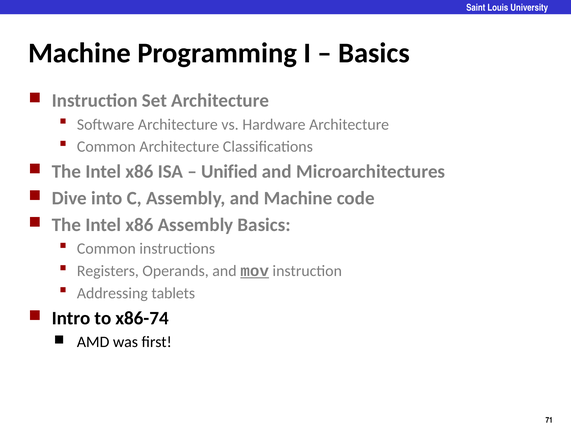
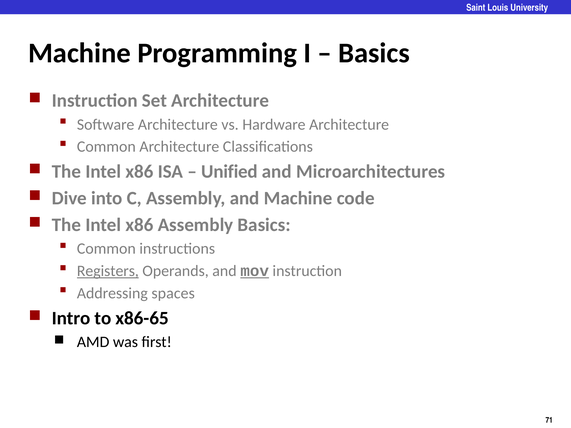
Registers underline: none -> present
tablets: tablets -> spaces
x86-74: x86-74 -> x86-65
